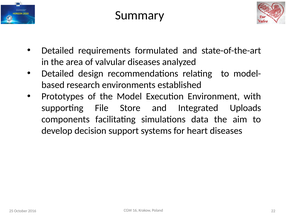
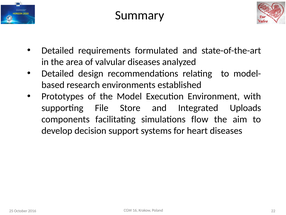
data: data -> flow
